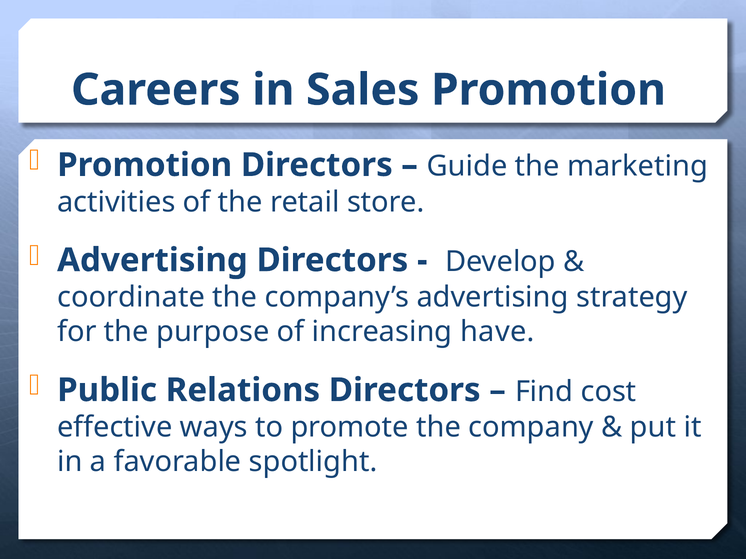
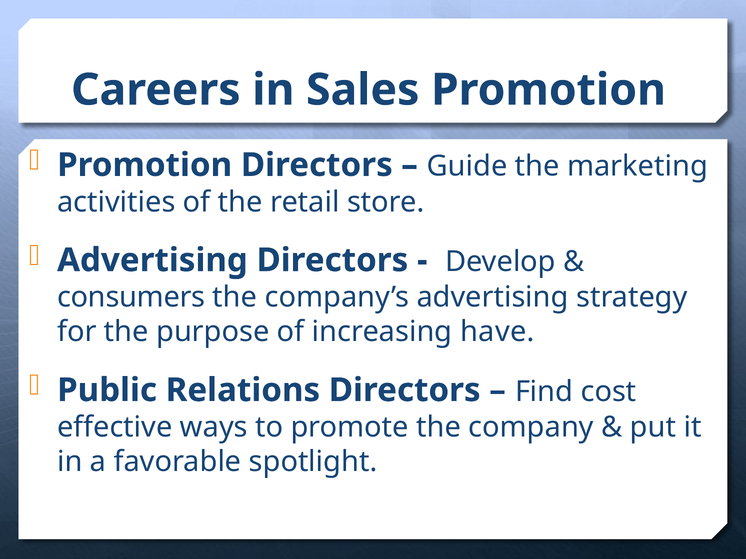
coordinate: coordinate -> consumers
